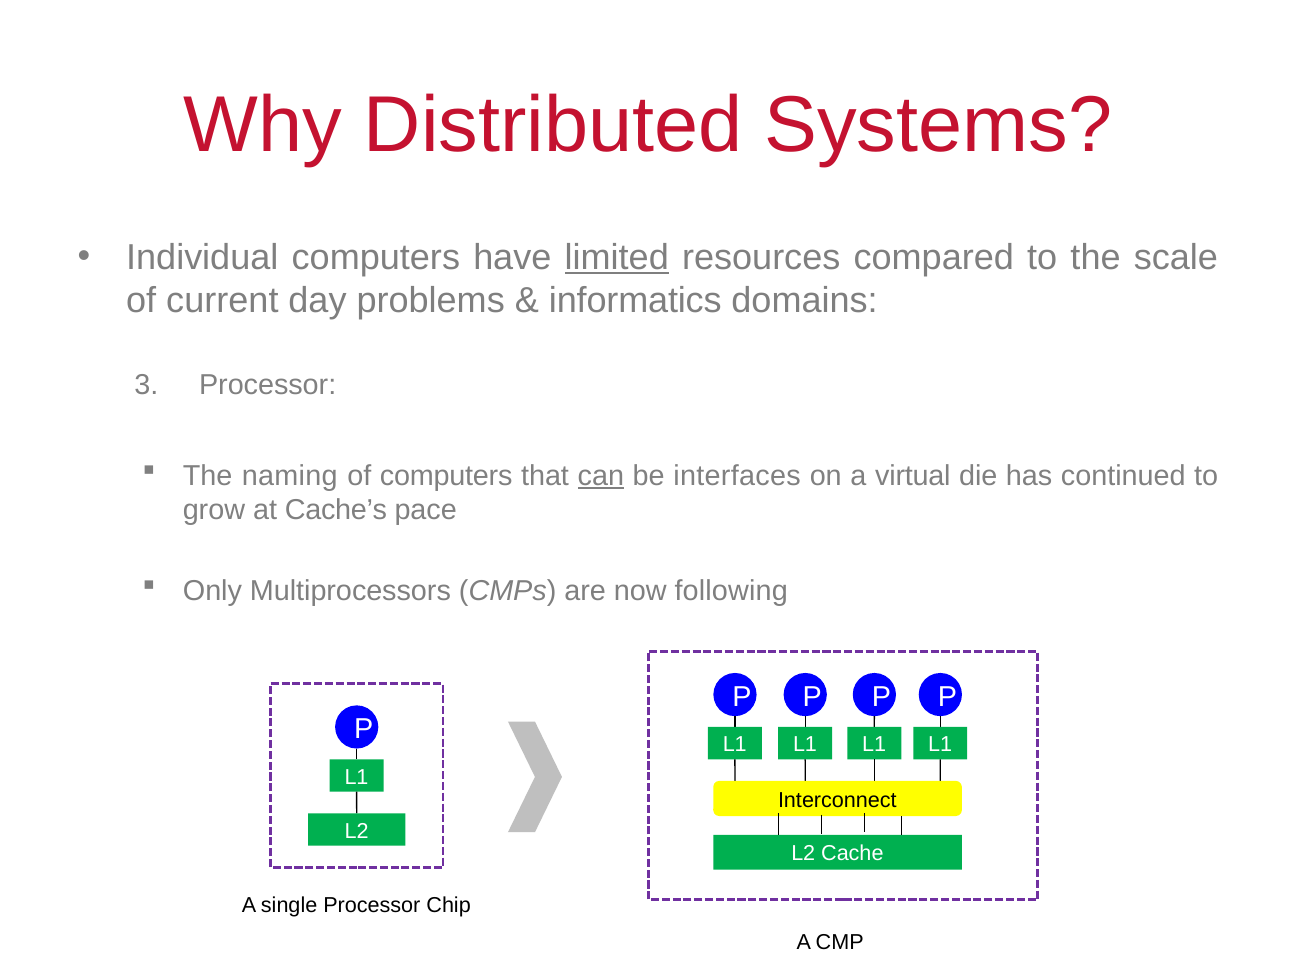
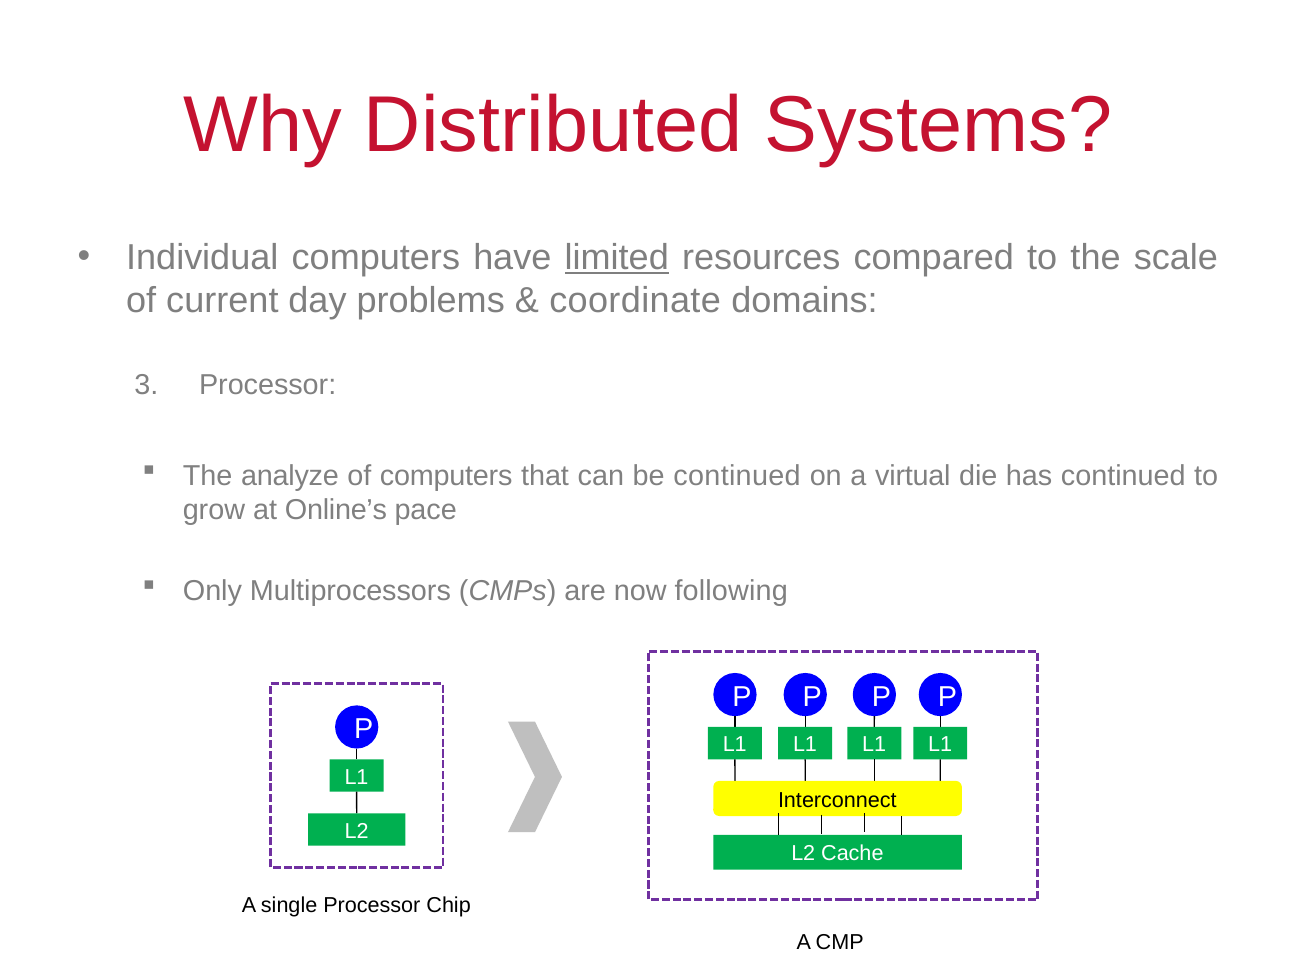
informatics: informatics -> coordinate
naming: naming -> analyze
can underline: present -> none
be interfaces: interfaces -> continued
Cache’s: Cache’s -> Online’s
